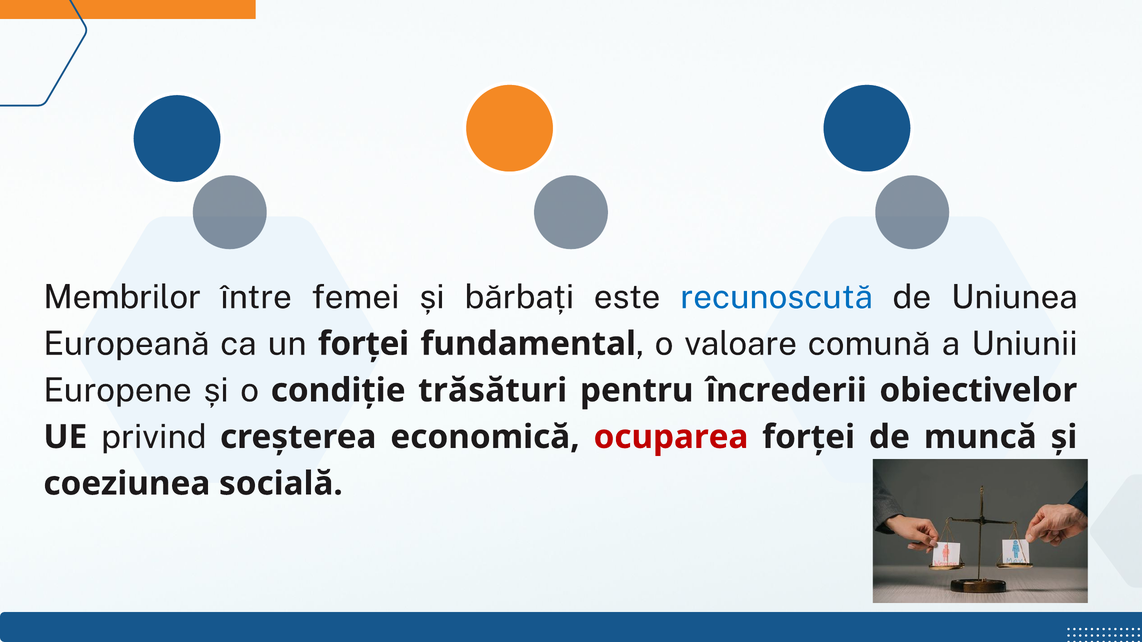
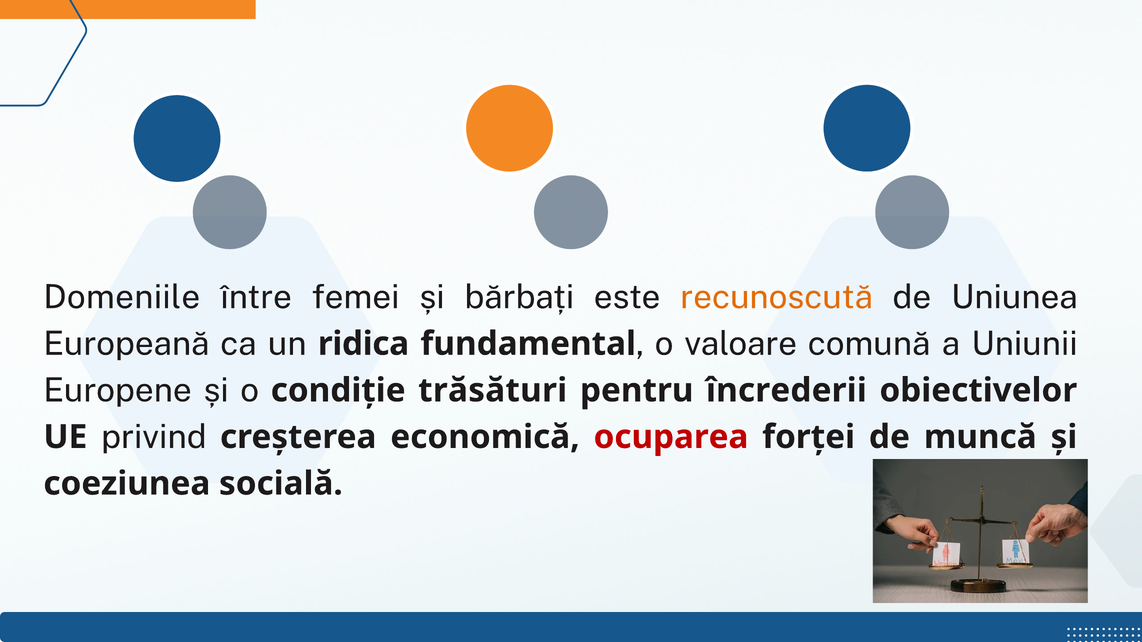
Membrilor: Membrilor -> Domeniile
recunoscută colour: blue -> orange
un forței: forței -> ridica
